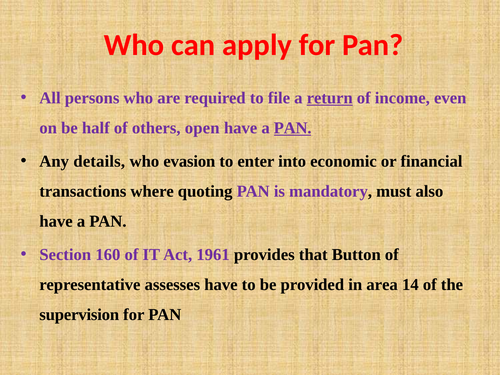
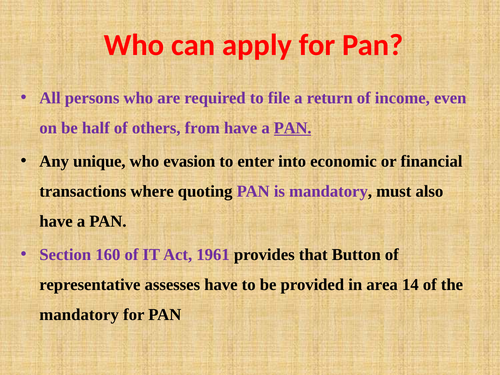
return underline: present -> none
open: open -> from
details: details -> unique
supervision at (79, 315): supervision -> mandatory
